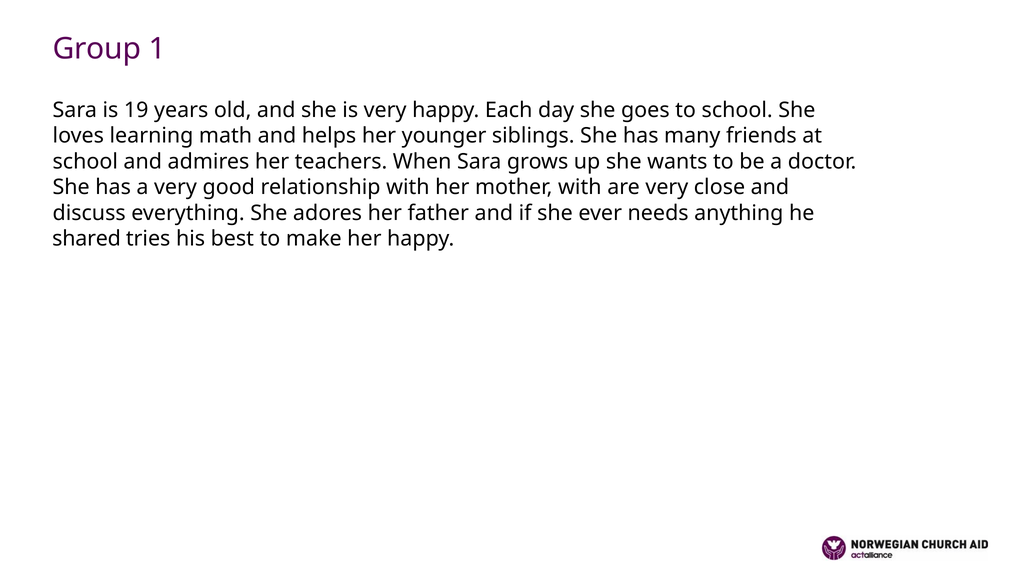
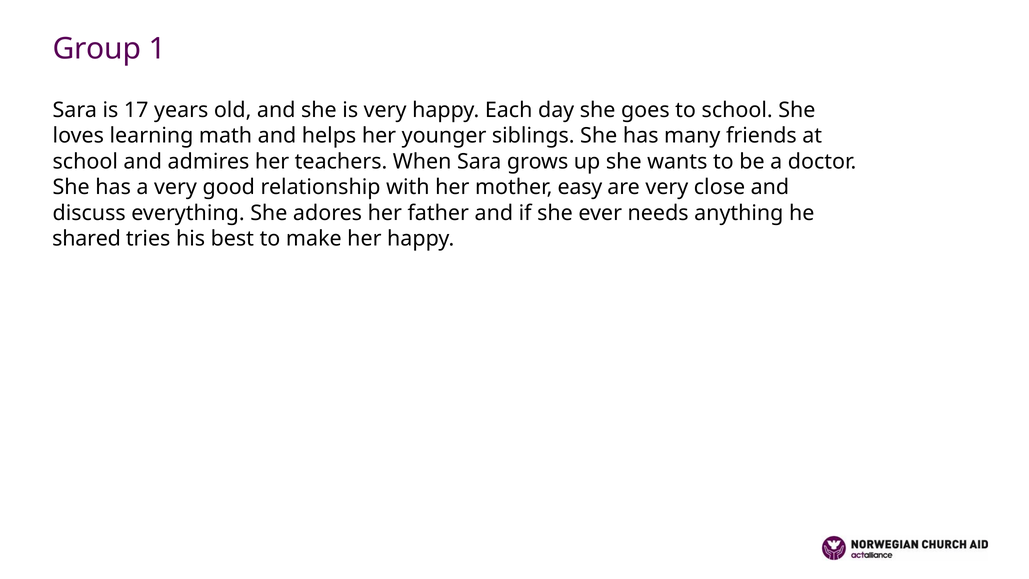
19: 19 -> 17
mother with: with -> easy
